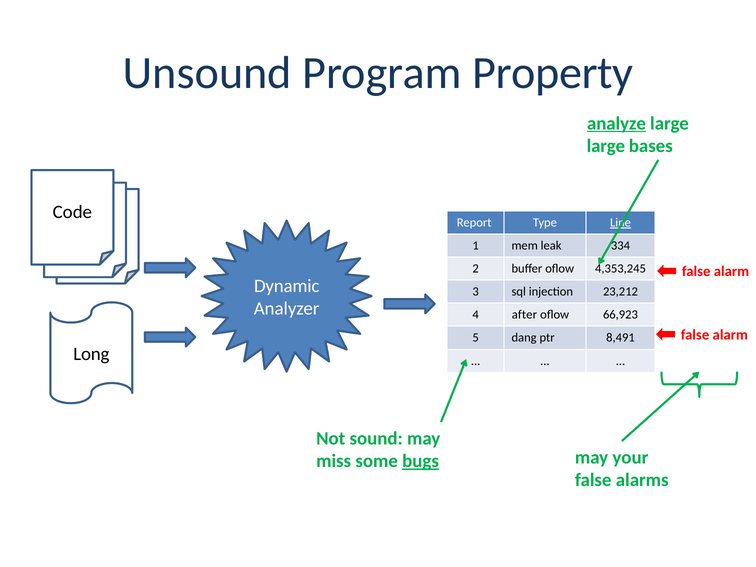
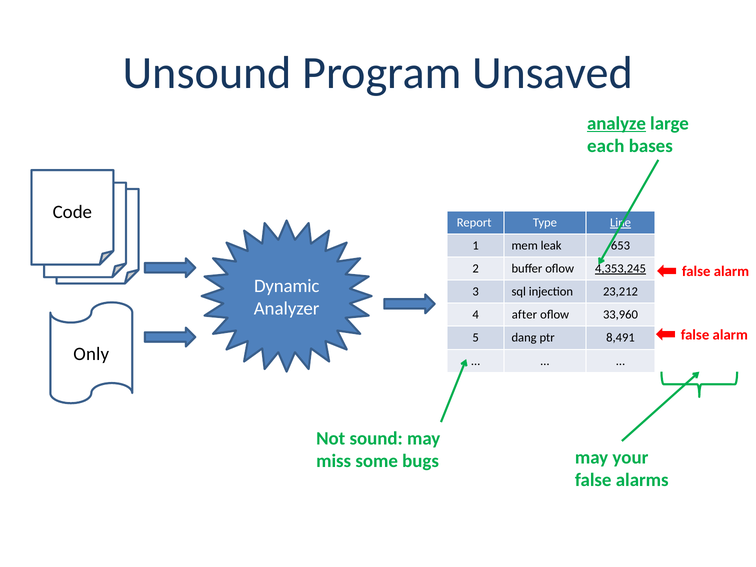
Property: Property -> Unsaved
large at (606, 146): large -> each
334: 334 -> 653
4,353,245 underline: none -> present
66,923: 66,923 -> 33,960
Long: Long -> Only
bugs underline: present -> none
